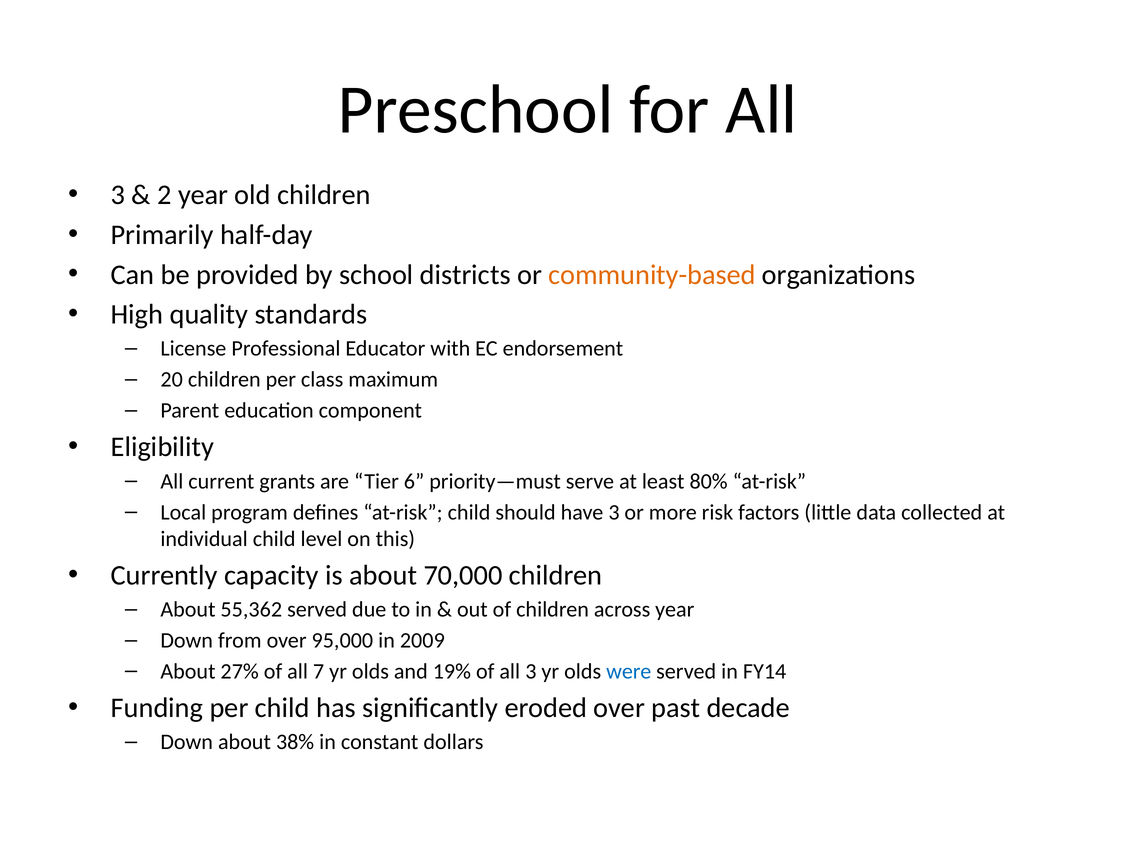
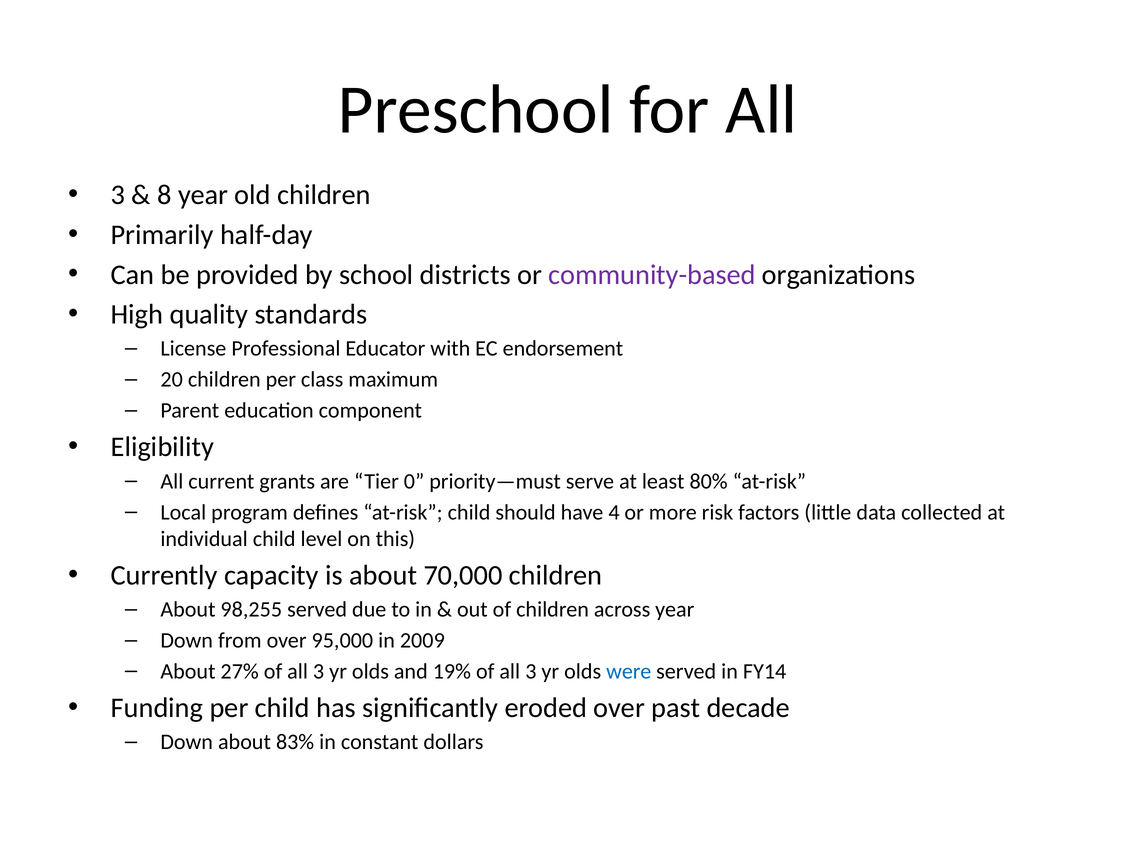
2: 2 -> 8
community-based colour: orange -> purple
6: 6 -> 0
have 3: 3 -> 4
55,362: 55,362 -> 98,255
27% of all 7: 7 -> 3
38%: 38% -> 83%
